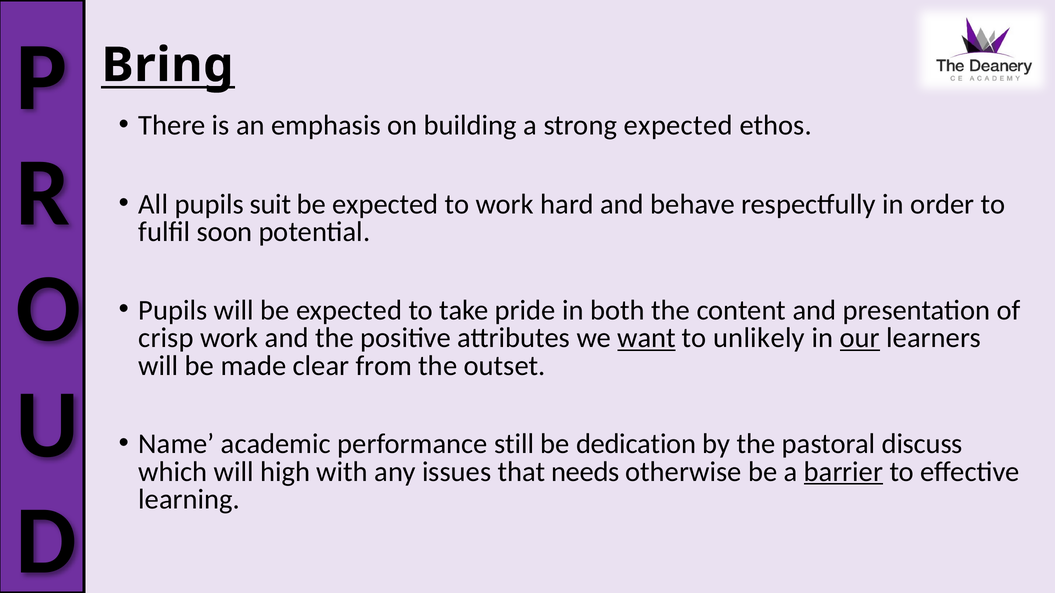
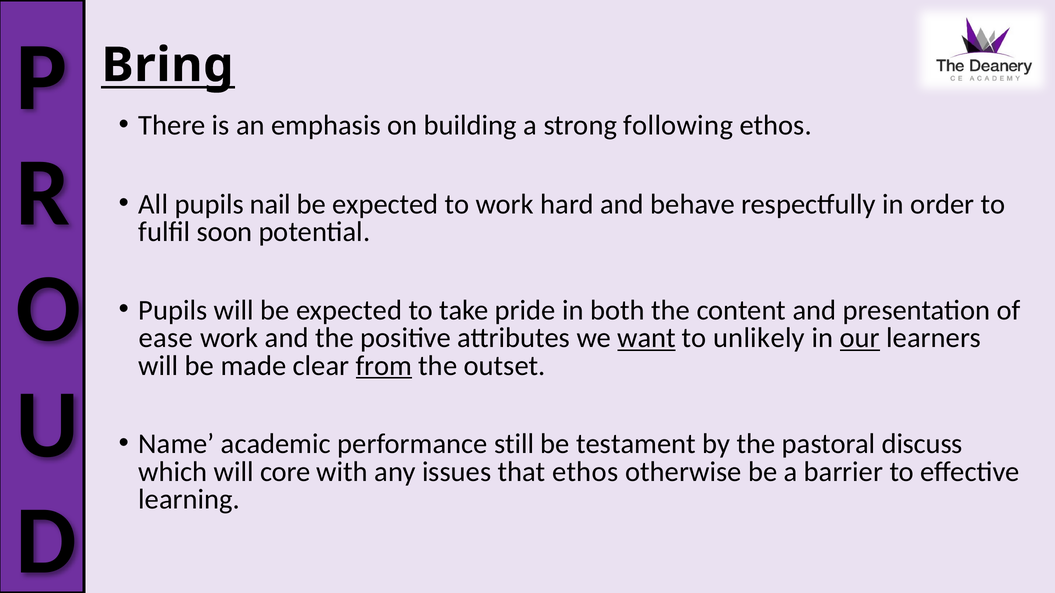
strong expected: expected -> following
suit: suit -> nail
crisp: crisp -> ease
from underline: none -> present
dedication: dedication -> testament
high: high -> core
that needs: needs -> ethos
barrier underline: present -> none
